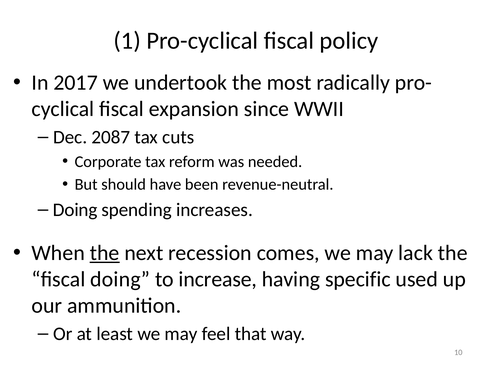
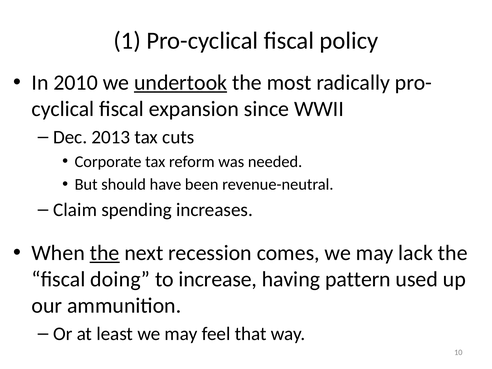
2017: 2017 -> 2010
undertook underline: none -> present
2087: 2087 -> 2013
Doing at (75, 210): Doing -> Claim
specific: specific -> pattern
